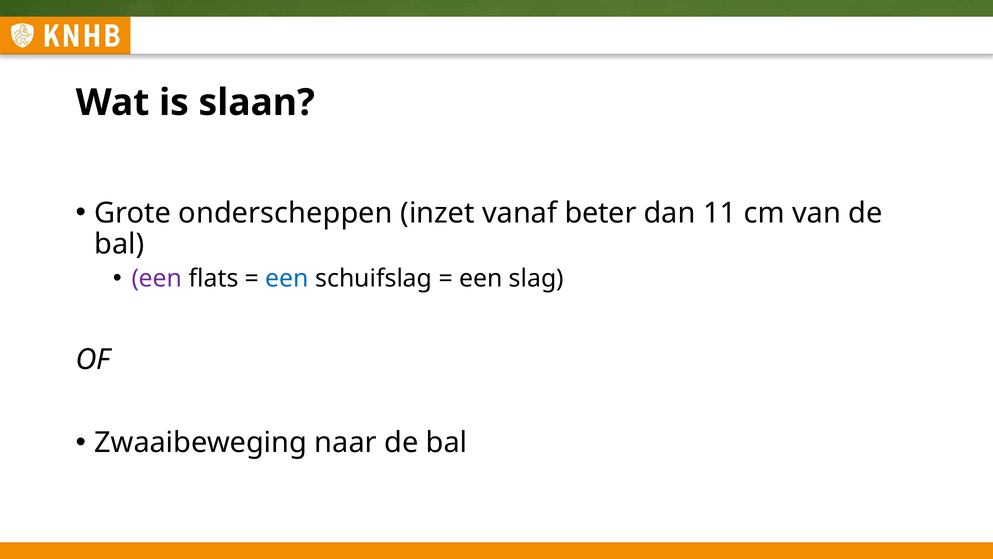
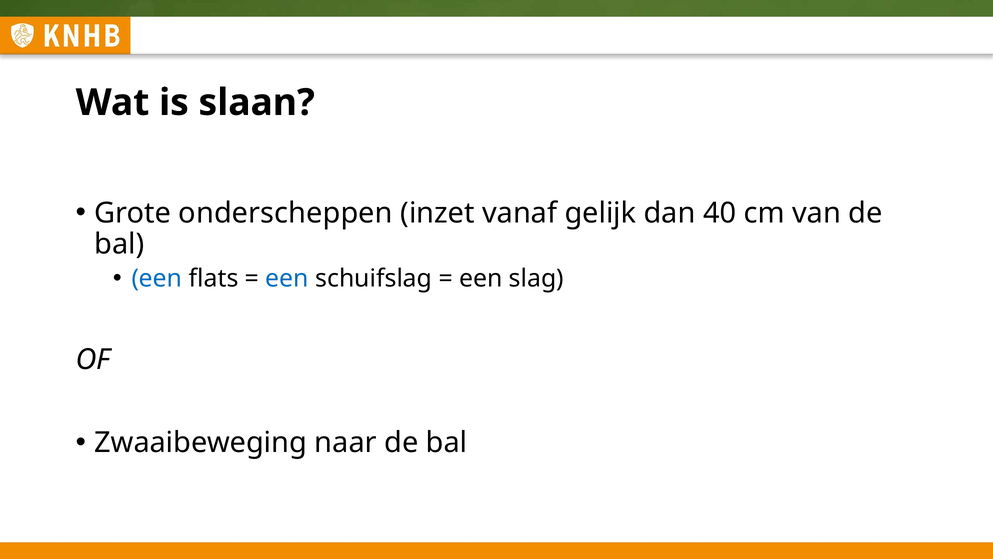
beter: beter -> gelijk
11: 11 -> 40
een at (157, 278) colour: purple -> blue
